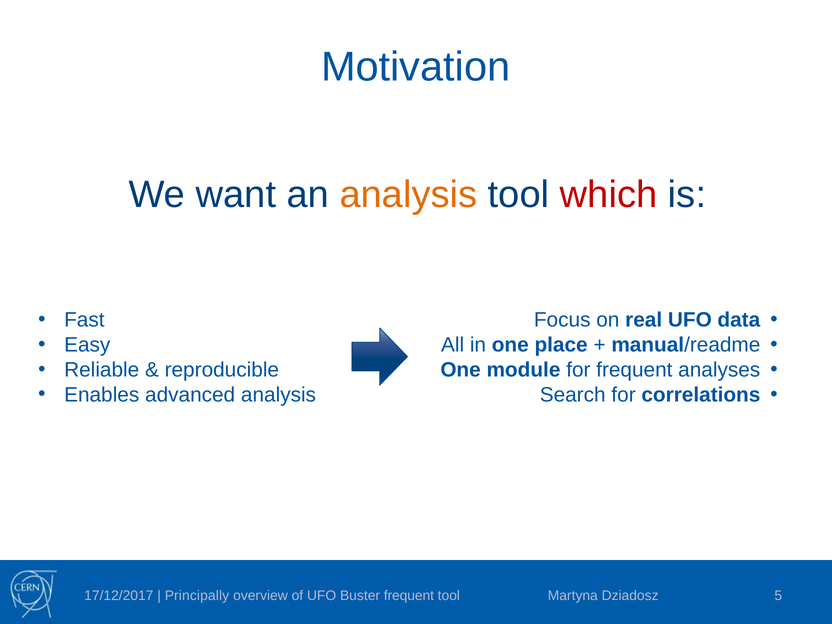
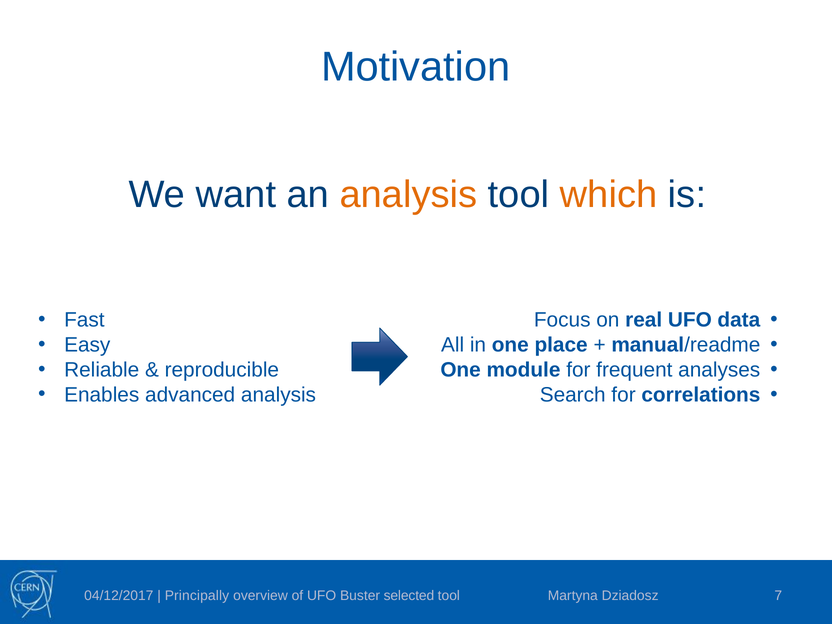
which colour: red -> orange
17/12/2017: 17/12/2017 -> 04/12/2017
Buster frequent: frequent -> selected
5: 5 -> 7
